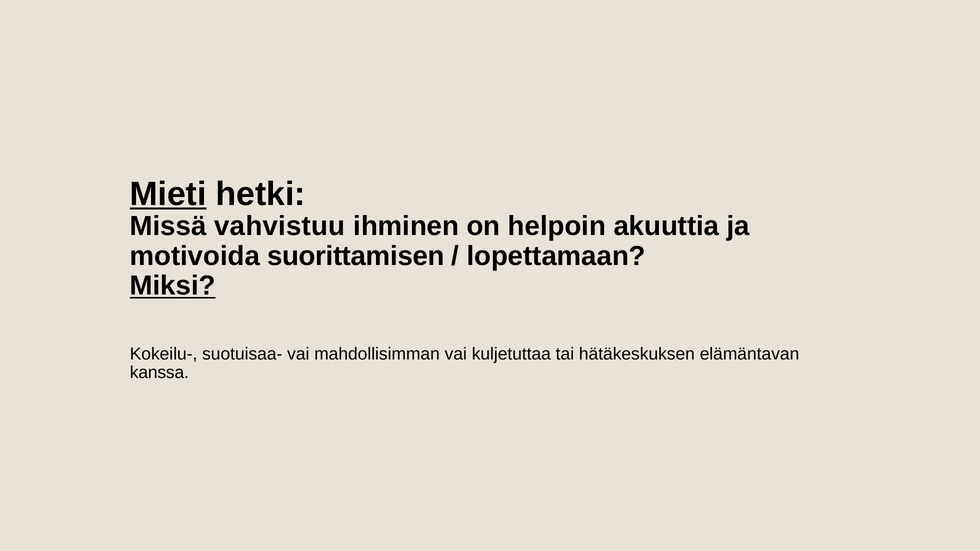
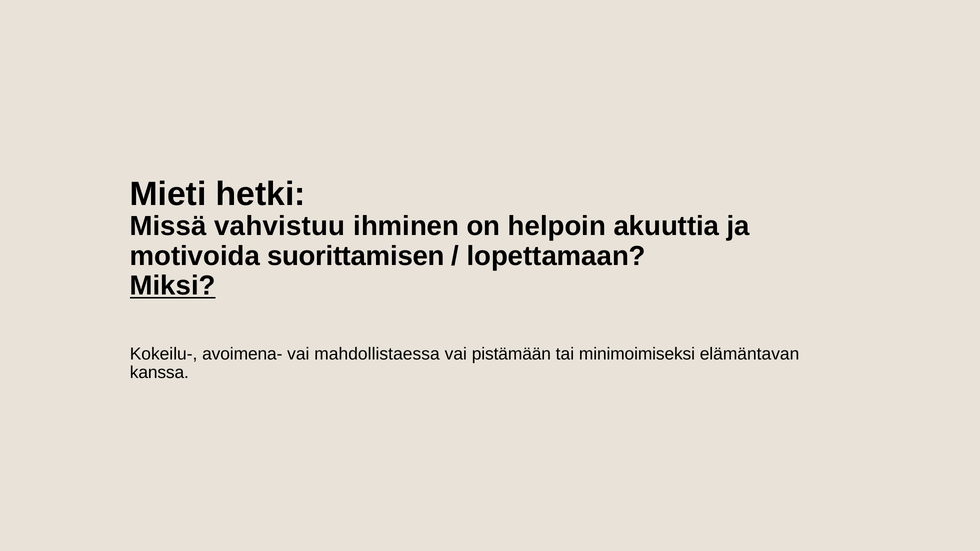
Mieti underline: present -> none
suotuisaa-: suotuisaa- -> avoimena-
mahdollisimman: mahdollisimman -> mahdollistaessa
kuljetuttaa: kuljetuttaa -> pistämään
hätäkeskuksen: hätäkeskuksen -> minimoimiseksi
